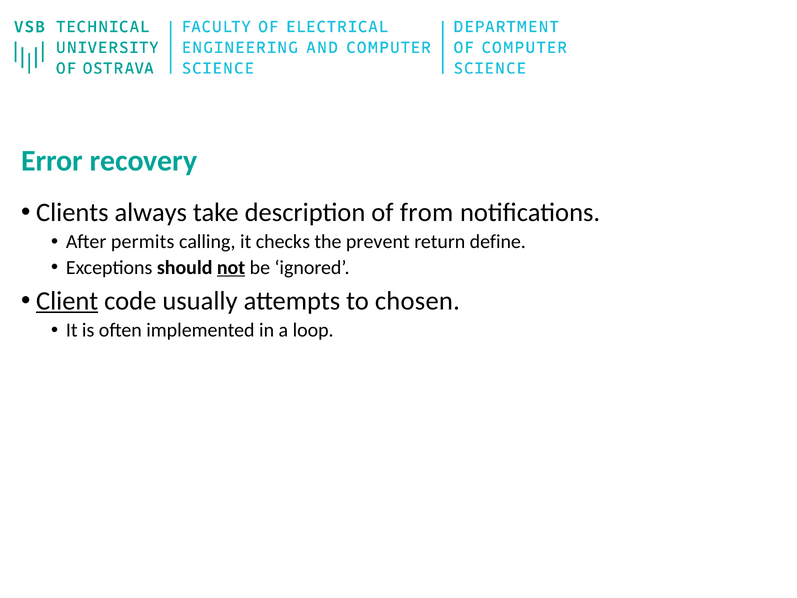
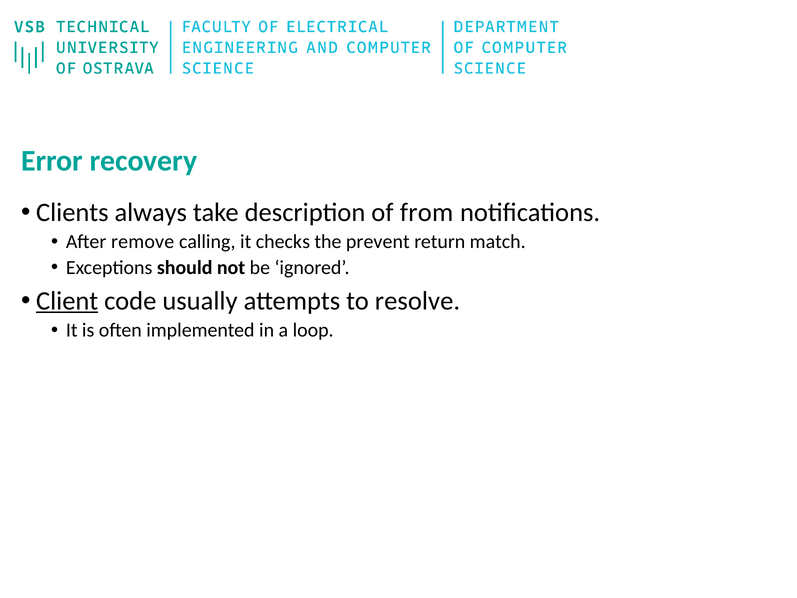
permits: permits -> remove
define: define -> match
not underline: present -> none
chosen: chosen -> resolve
